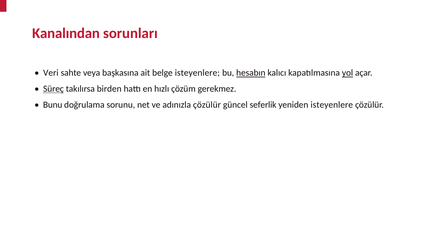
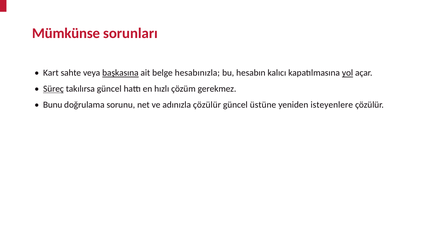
Kanalından: Kanalından -> Mümkünse
Veri: Veri -> Kart
başkasına underline: none -> present
belge isteyenlere: isteyenlere -> hesabınızla
hesabın underline: present -> none
takılırsa birden: birden -> güncel
seferlik: seferlik -> üstüne
